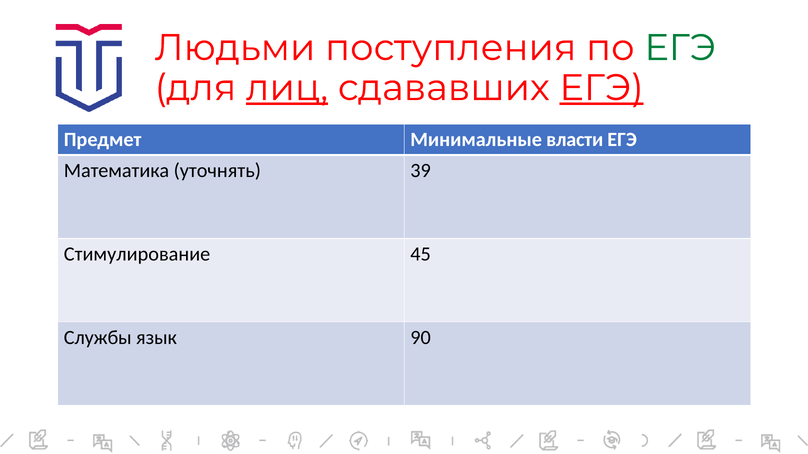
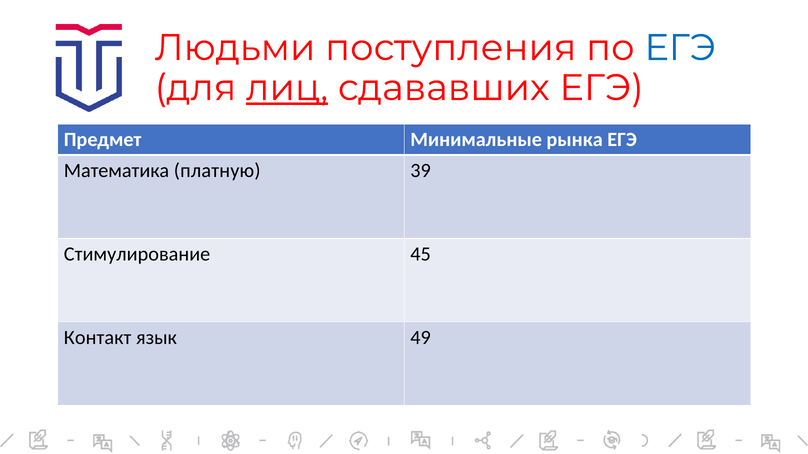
ЕГЭ at (680, 48) colour: green -> blue
ЕГЭ at (601, 88) underline: present -> none
власти: власти -> рынка
уточнять: уточнять -> платную
Службы: Службы -> Контакт
90: 90 -> 49
